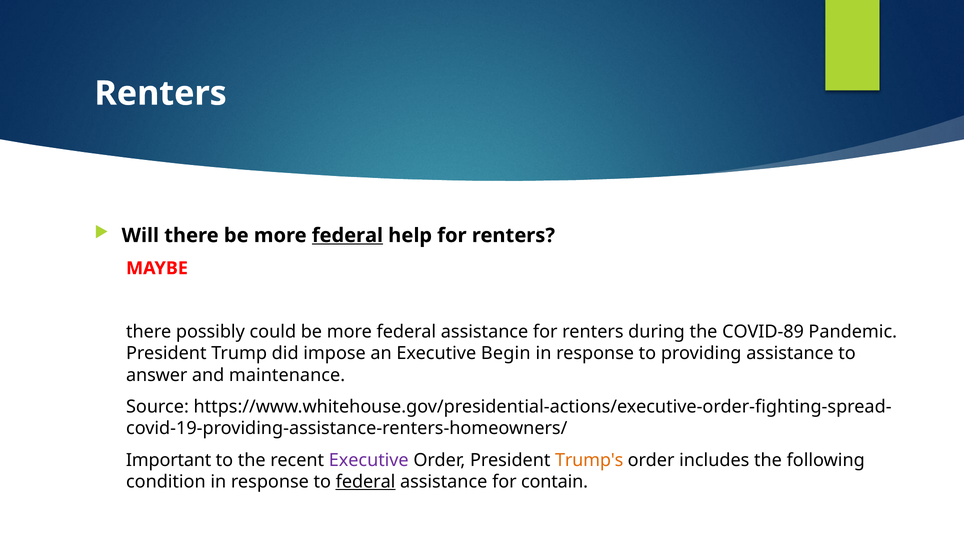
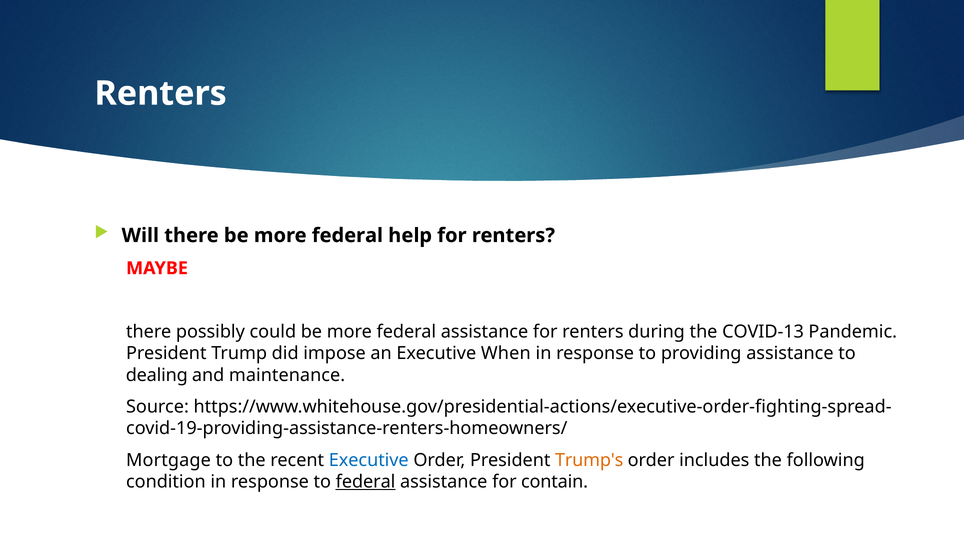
federal at (347, 236) underline: present -> none
COVID-89: COVID-89 -> COVID-13
Begin: Begin -> When
answer: answer -> dealing
Important: Important -> Mortgage
Executive at (369, 460) colour: purple -> blue
